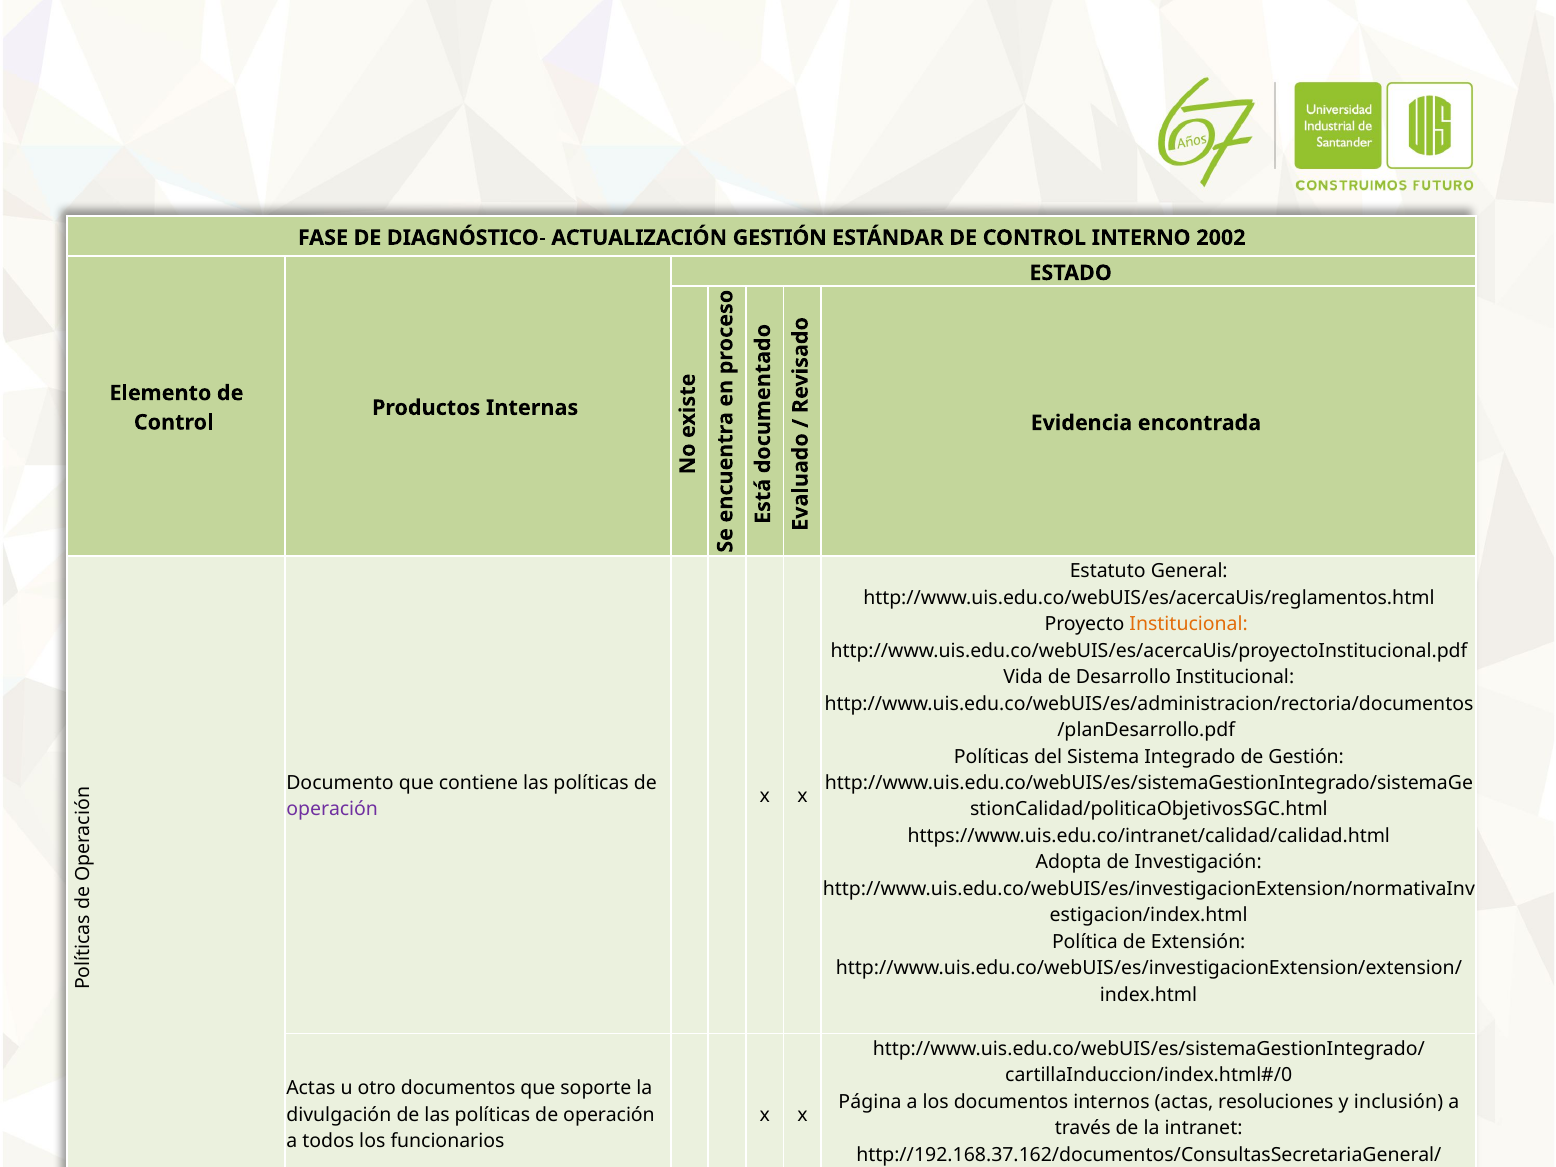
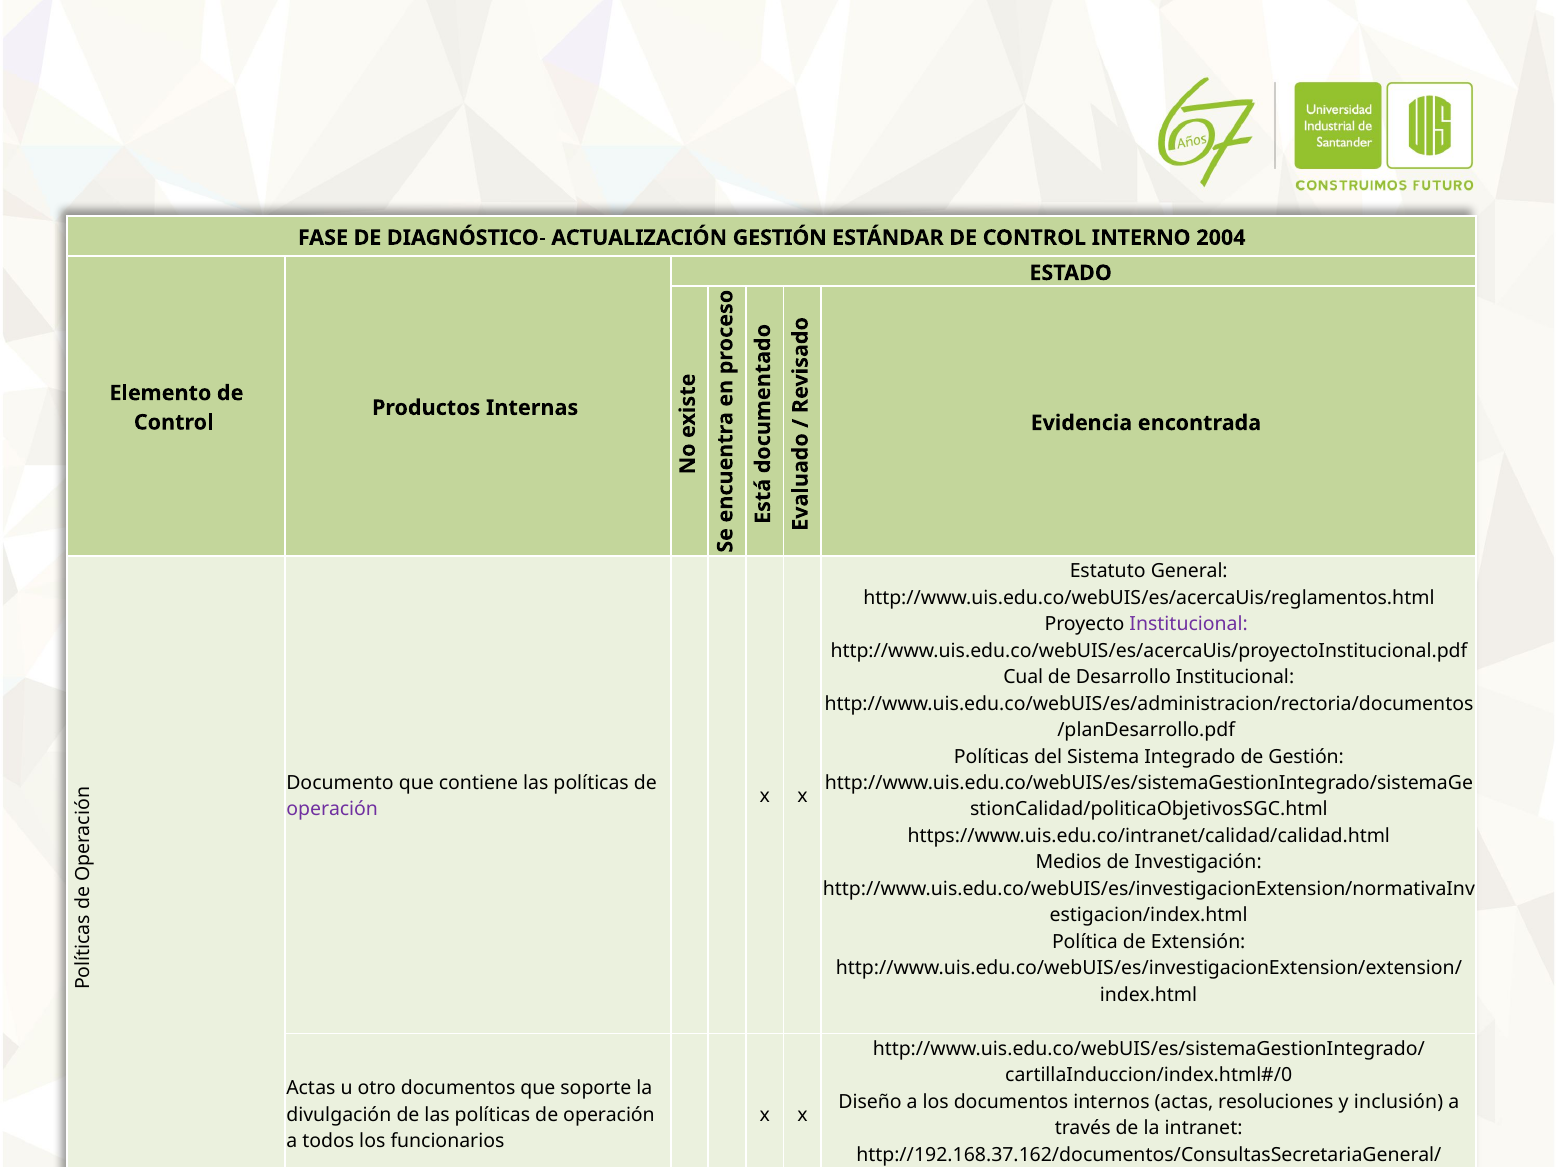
2002: 2002 -> 2004
Institucional at (1189, 624) colour: orange -> purple
Vida: Vida -> Cual
Adopta: Adopta -> Medios
Página: Página -> Diseño
